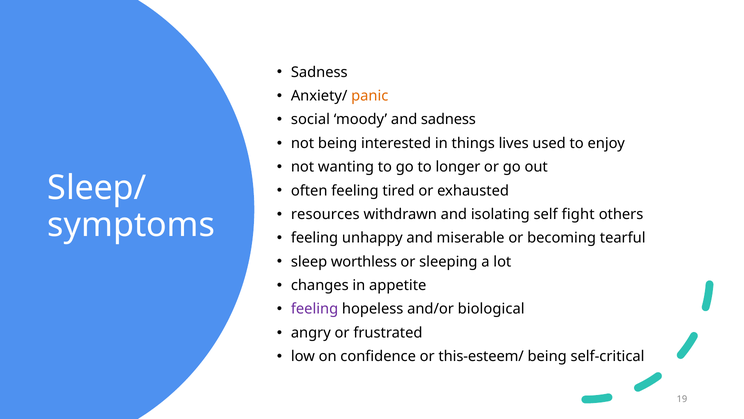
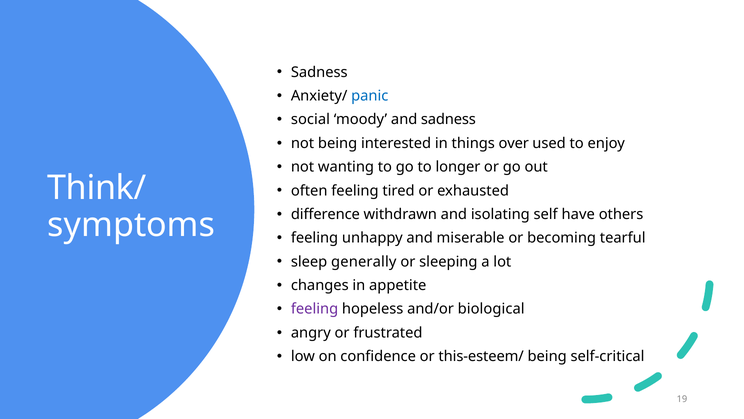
panic colour: orange -> blue
lives: lives -> over
Sleep/: Sleep/ -> Think/
resources: resources -> difference
fight: fight -> have
worthless: worthless -> generally
